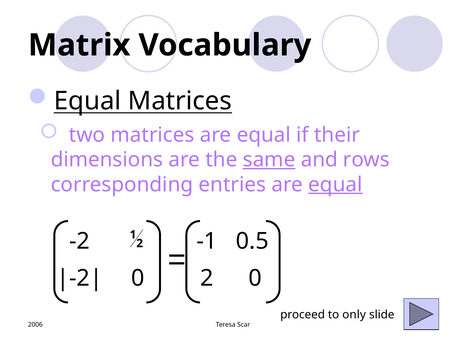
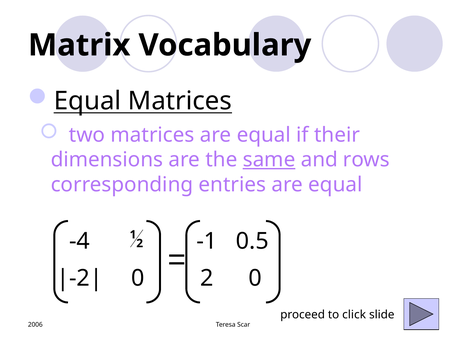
equal at (335, 185) underline: present -> none
-2: -2 -> -4
only: only -> click
